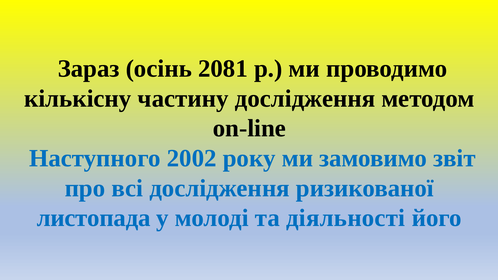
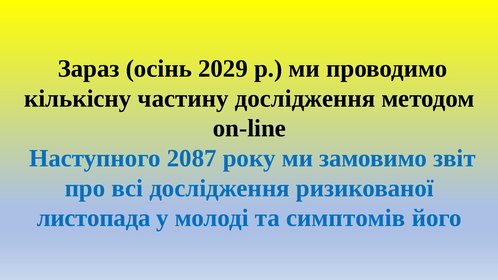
2081: 2081 -> 2029
2002: 2002 -> 2087
діяльності: діяльності -> симптомів
